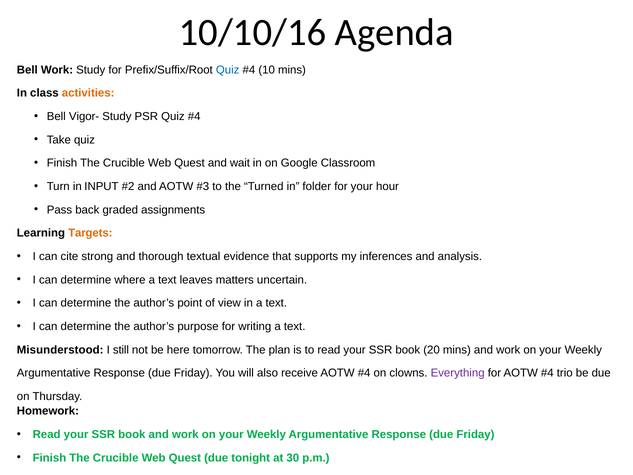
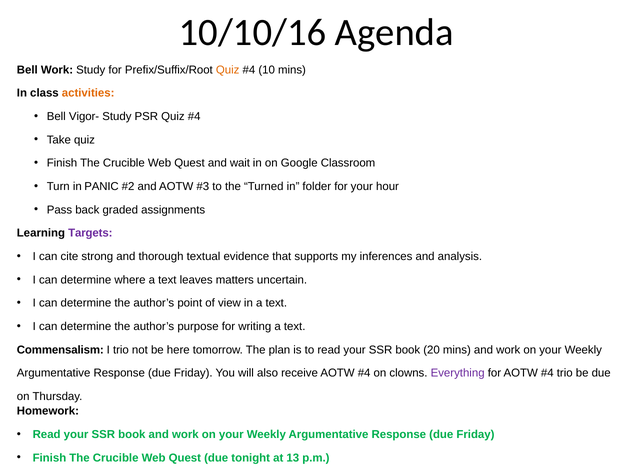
Quiz at (228, 70) colour: blue -> orange
INPUT: INPUT -> PANIC
Targets colour: orange -> purple
Misunderstood: Misunderstood -> Commensalism
I still: still -> trio
30: 30 -> 13
